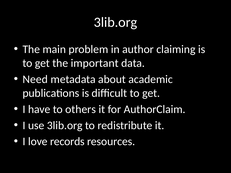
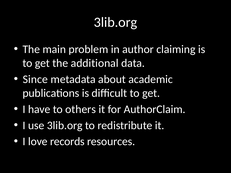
important: important -> additional
Need: Need -> Since
